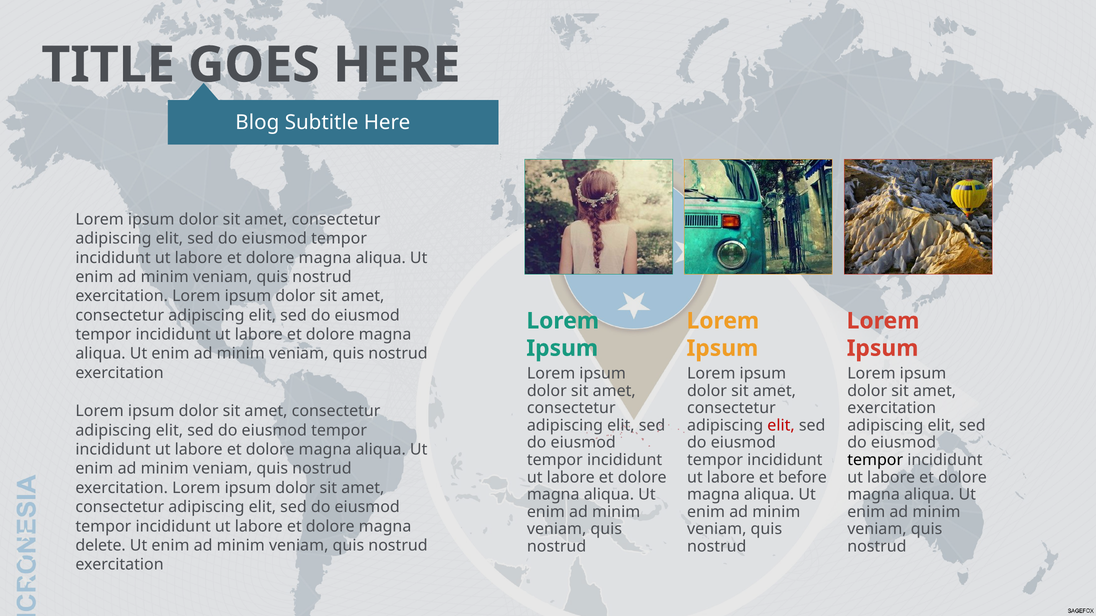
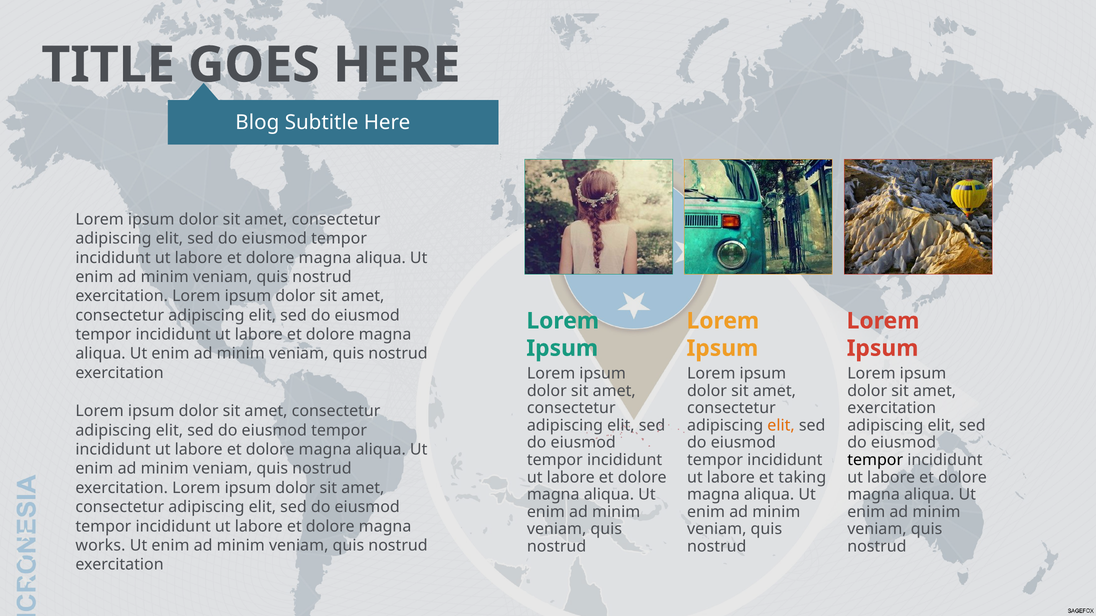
elit at (781, 426) colour: red -> orange
before: before -> taking
delete: delete -> works
